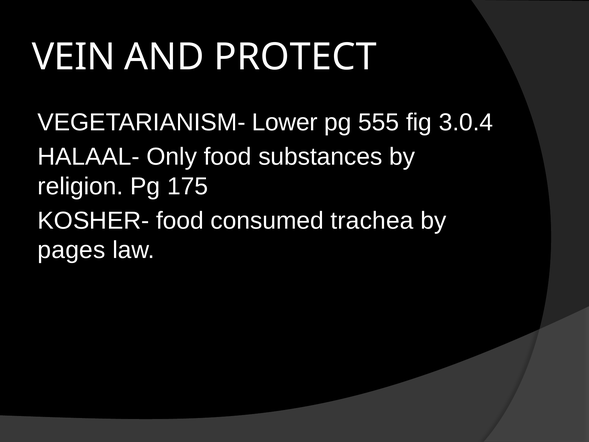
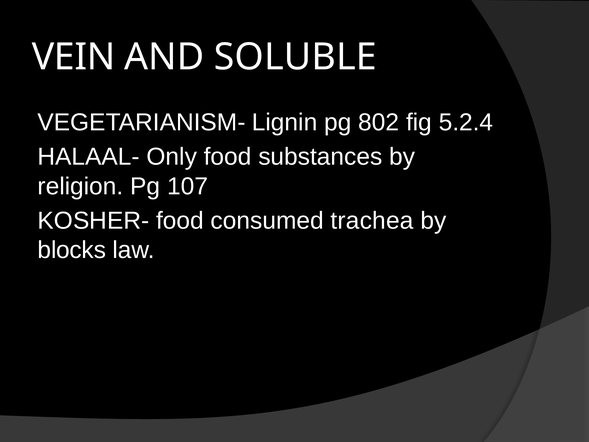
PROTECT: PROTECT -> SOLUBLE
Lower: Lower -> Lignin
555: 555 -> 802
3.0.4: 3.0.4 -> 5.2.4
175: 175 -> 107
pages: pages -> blocks
